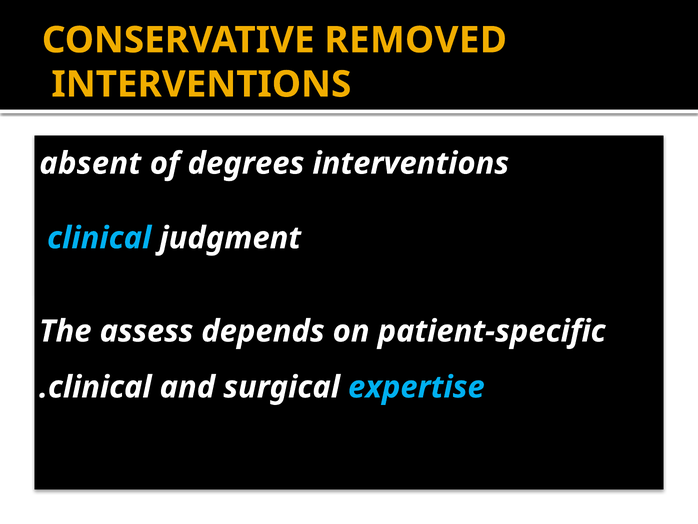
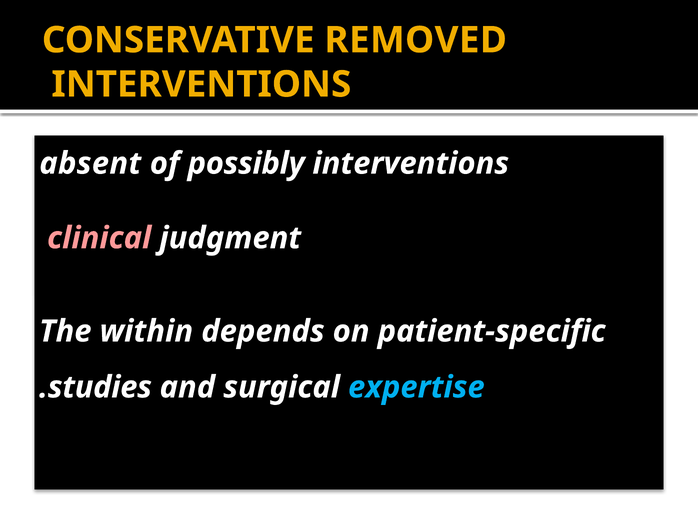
degrees: degrees -> possibly
clinical at (99, 238) colour: light blue -> pink
assess: assess -> within
clinical at (100, 387): clinical -> studies
